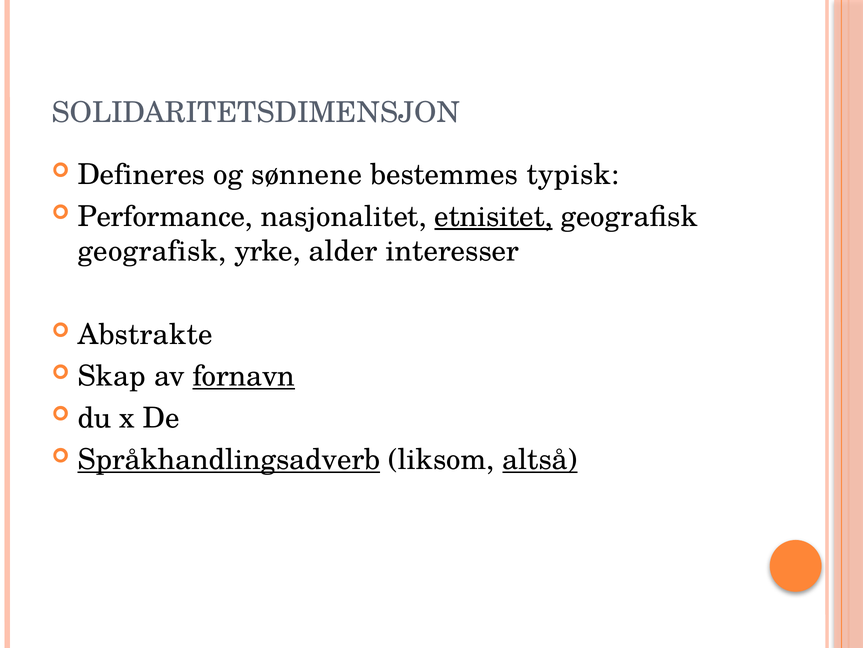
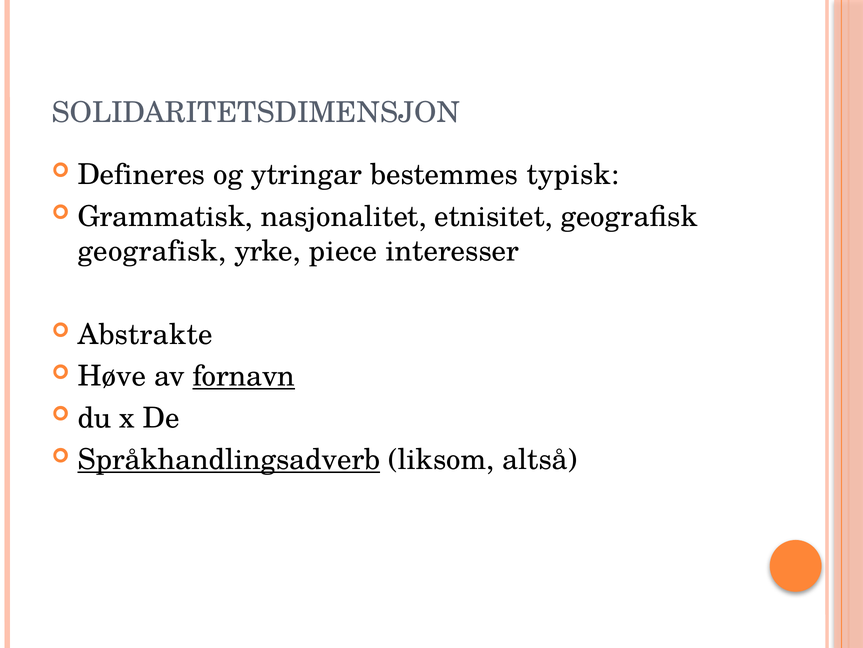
sønnene: sønnene -> ytringar
Performance: Performance -> Grammatisk
etnisitet underline: present -> none
alder: alder -> piece
Skap: Skap -> Høve
altså underline: present -> none
